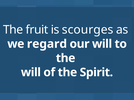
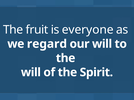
scourges: scourges -> everyone
